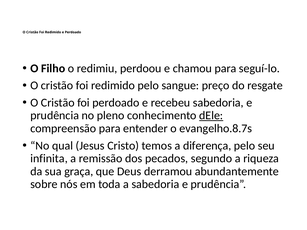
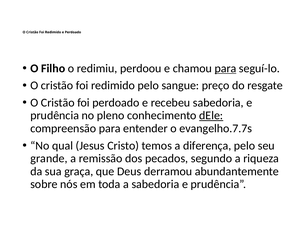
para at (226, 68) underline: none -> present
evangelho.8.7s: evangelho.8.7s -> evangelho.7.7s
infinita: infinita -> grande
